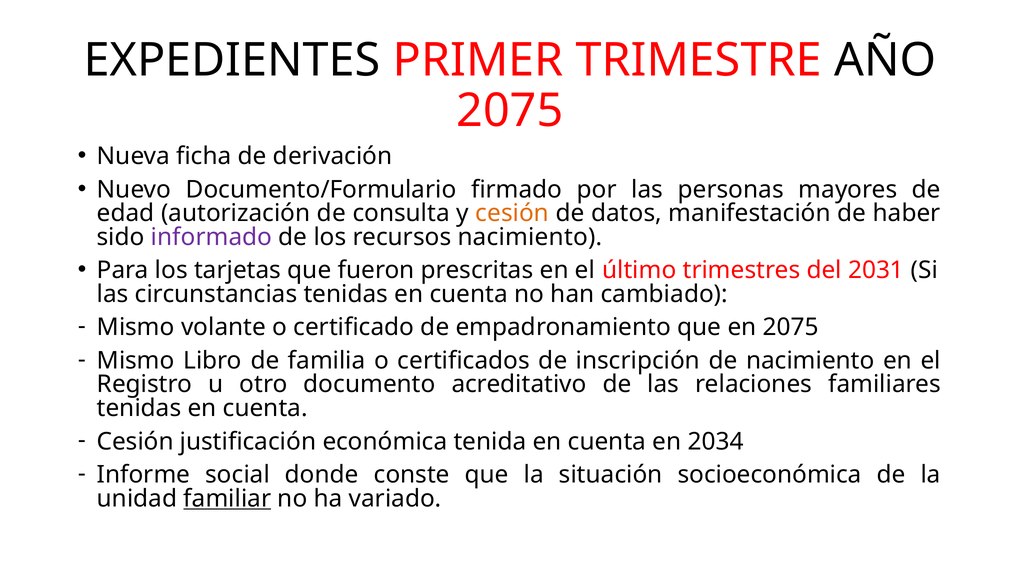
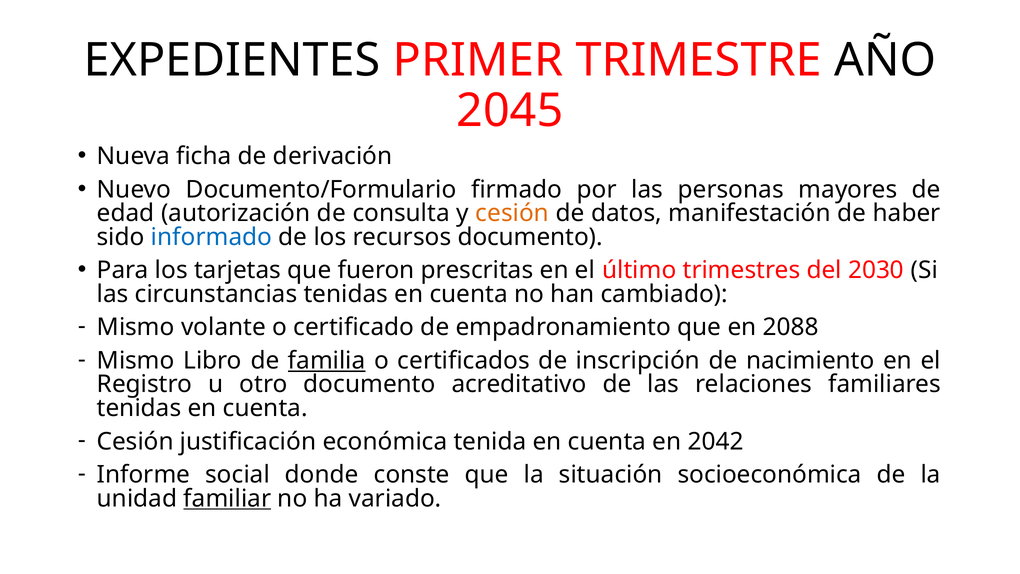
2075 at (510, 111): 2075 -> 2045
informado colour: purple -> blue
recursos nacimiento: nacimiento -> documento
2031: 2031 -> 2030
en 2075: 2075 -> 2088
familia underline: none -> present
2034: 2034 -> 2042
